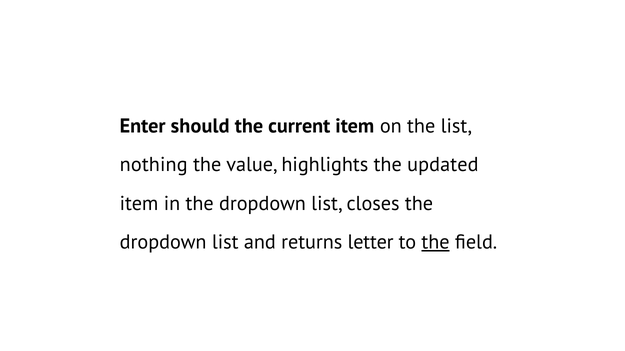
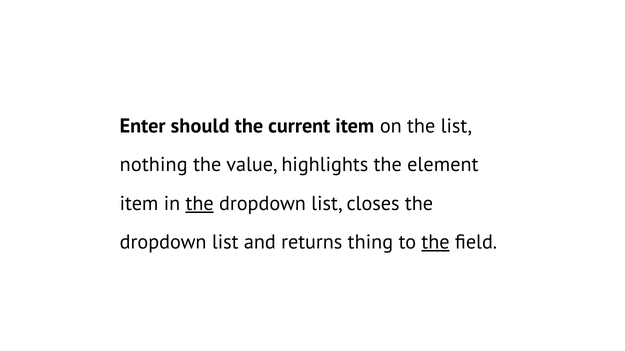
updated: updated -> element
the at (200, 204) underline: none -> present
letter: letter -> thing
